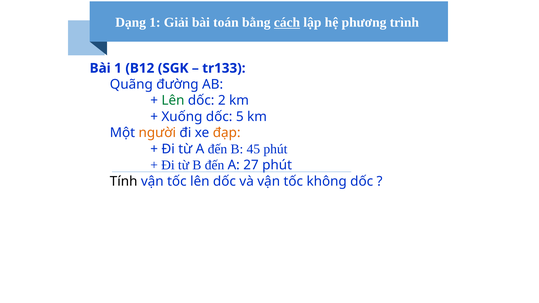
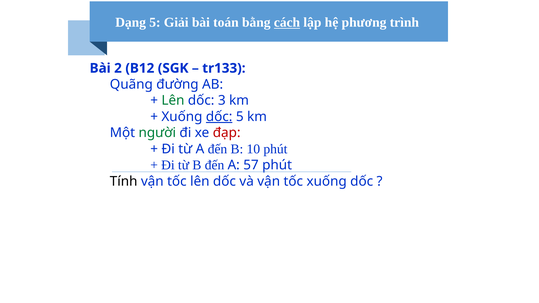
Dạng 1: 1 -> 5
Bài 1: 1 -> 2
2: 2 -> 3
dốc at (219, 117) underline: none -> present
người colour: orange -> green
đạp colour: orange -> red
45: 45 -> 10
27: 27 -> 57
tốc không: không -> xuống
